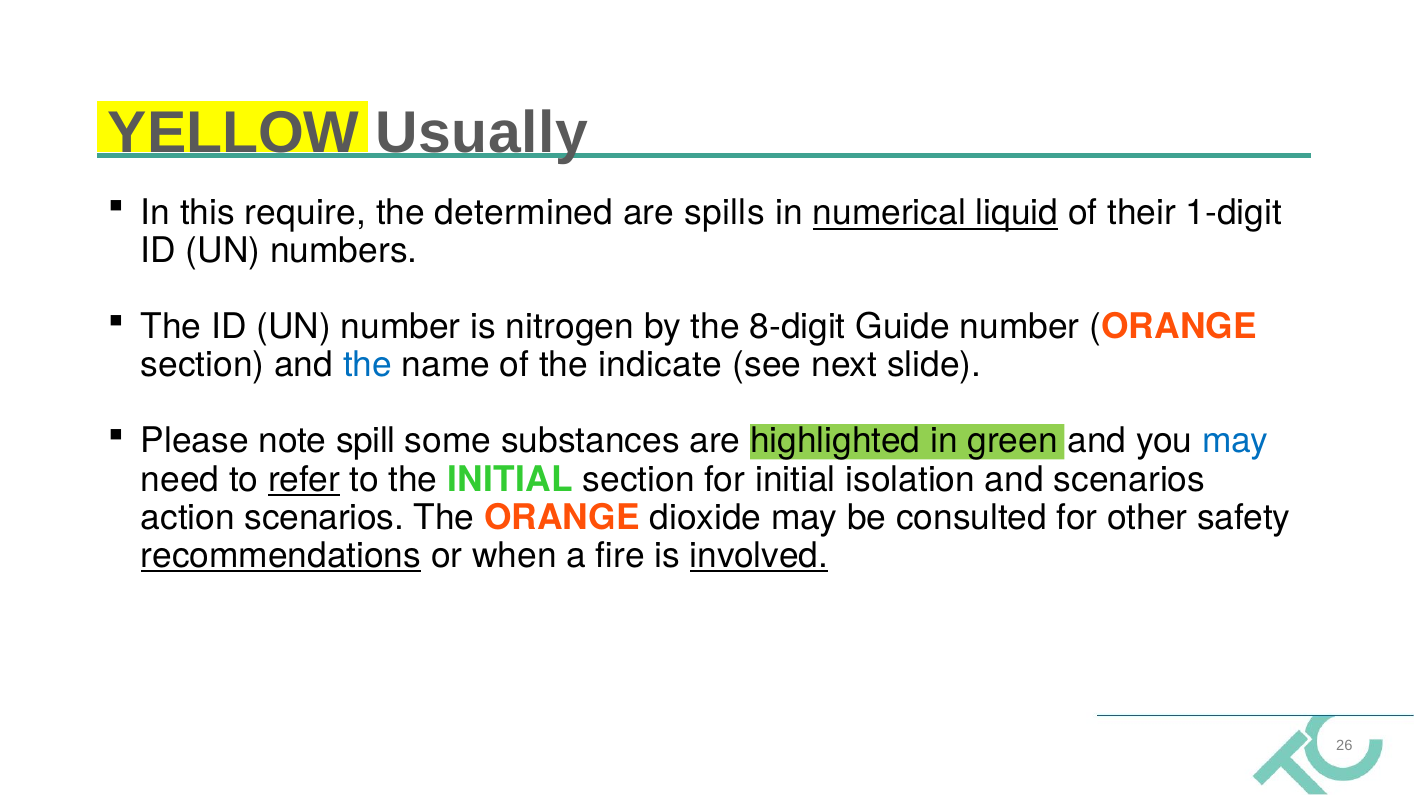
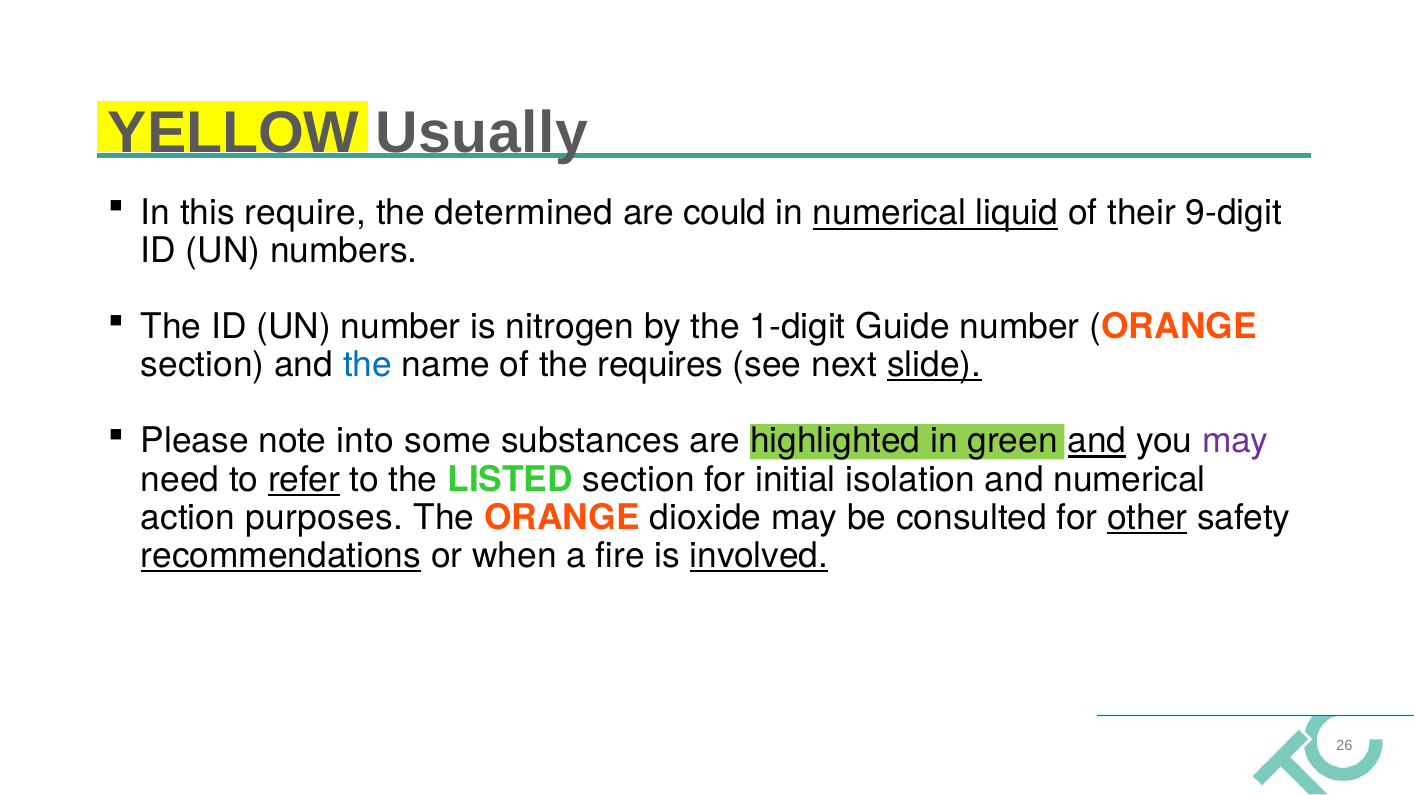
spills: spills -> could
1-digit: 1-digit -> 9-digit
8-digit: 8-digit -> 1-digit
indicate: indicate -> requires
slide underline: none -> present
spill: spill -> into
and at (1097, 442) underline: none -> present
may at (1235, 442) colour: blue -> purple
the INITIAL: INITIAL -> LISTED
and scenarios: scenarios -> numerical
action scenarios: scenarios -> purposes
other underline: none -> present
